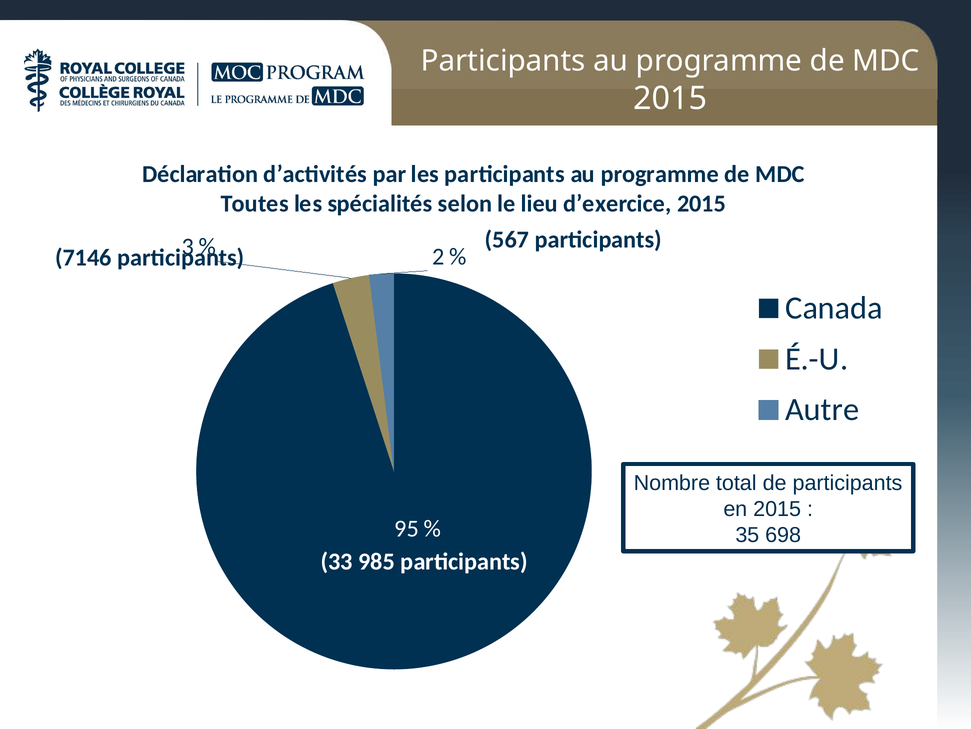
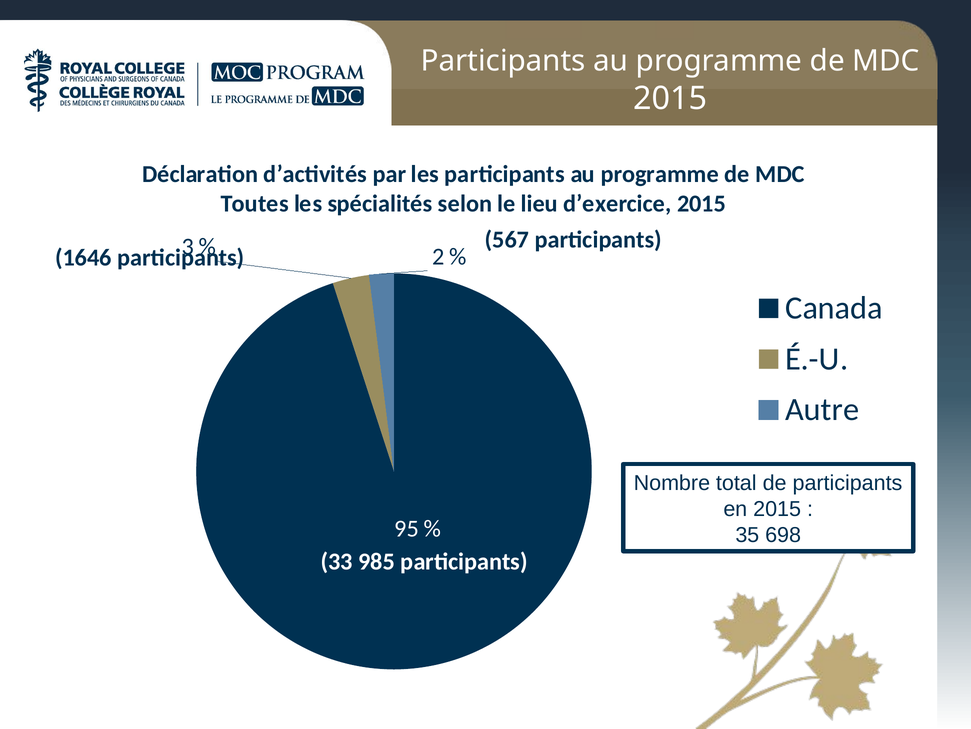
7146: 7146 -> 1646
